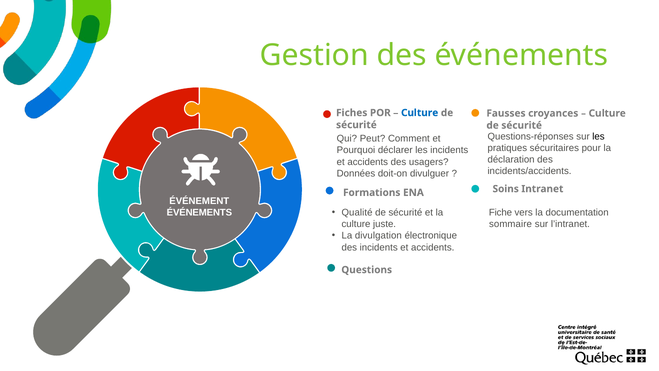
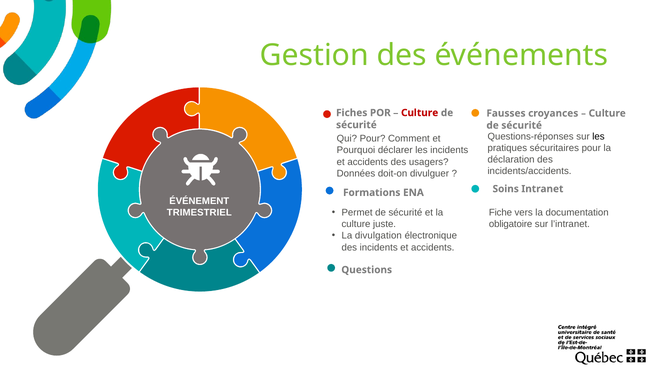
Culture at (420, 113) colour: blue -> red
Qui Peut: Peut -> Pour
Qualité: Qualité -> Permet
ÉVÉNEMENTS at (199, 212): ÉVÉNEMENTS -> TRIMESTRIEL
sommaire: sommaire -> obligatoire
